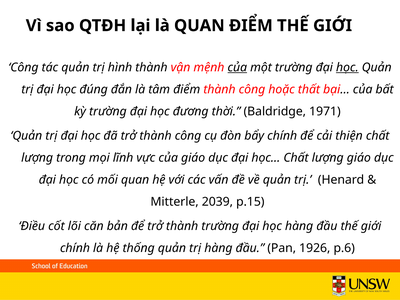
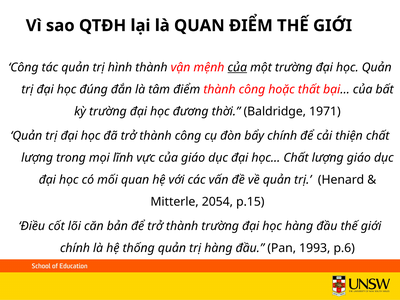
học at (347, 67) underline: present -> none
2039: 2039 -> 2054
1926: 1926 -> 1993
